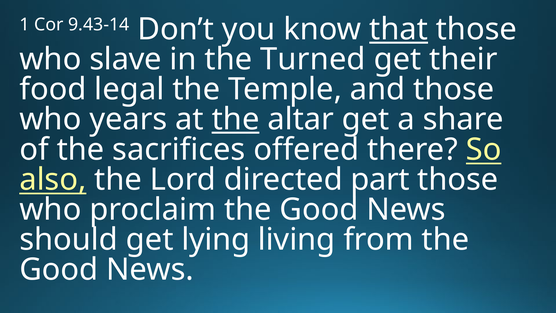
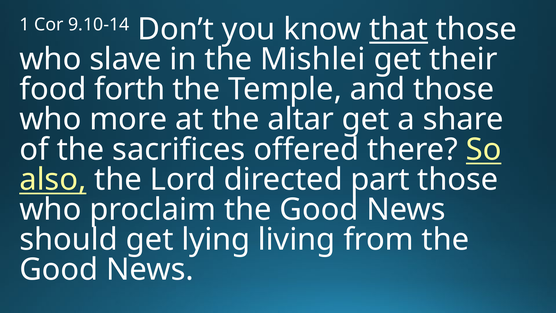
9.43-14: 9.43-14 -> 9.10-14
Turned: Turned -> Mishlei
legal: legal -> forth
years: years -> more
the at (236, 119) underline: present -> none
